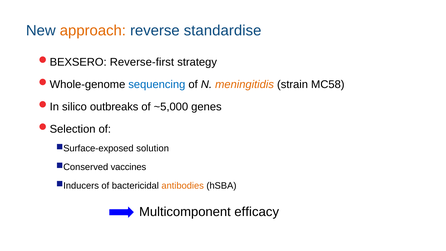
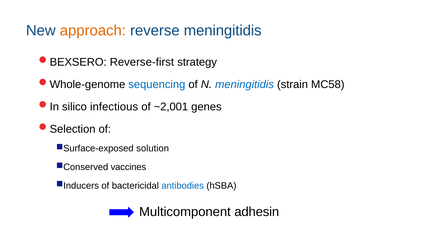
reverse standardise: standardise -> meningitidis
meningitidis at (245, 84) colour: orange -> blue
outbreaks: outbreaks -> infectious
~5,000: ~5,000 -> ~2,001
antibodies colour: orange -> blue
efficacy: efficacy -> adhesin
